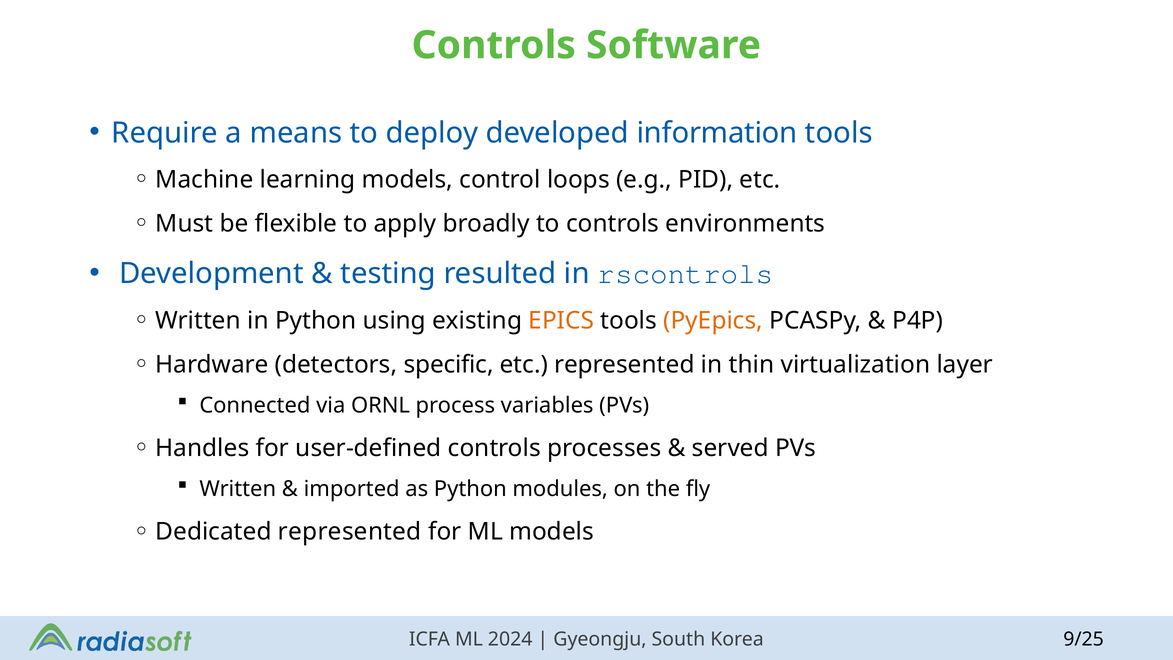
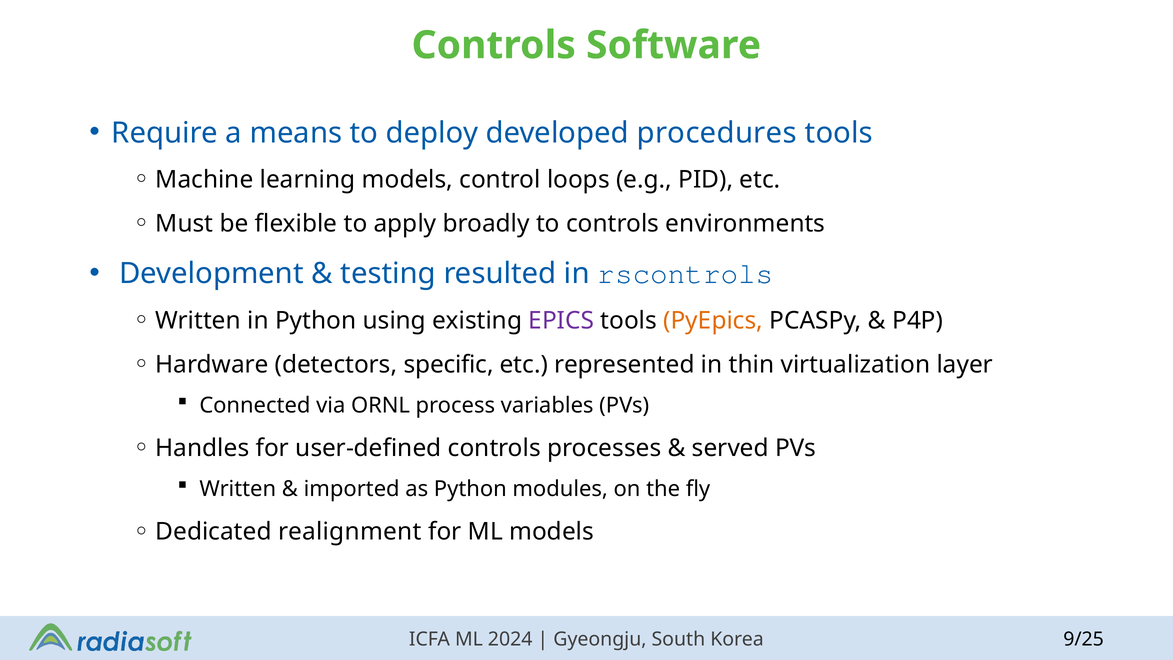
information: information -> procedures
EPICS colour: orange -> purple
Dedicated represented: represented -> realignment
